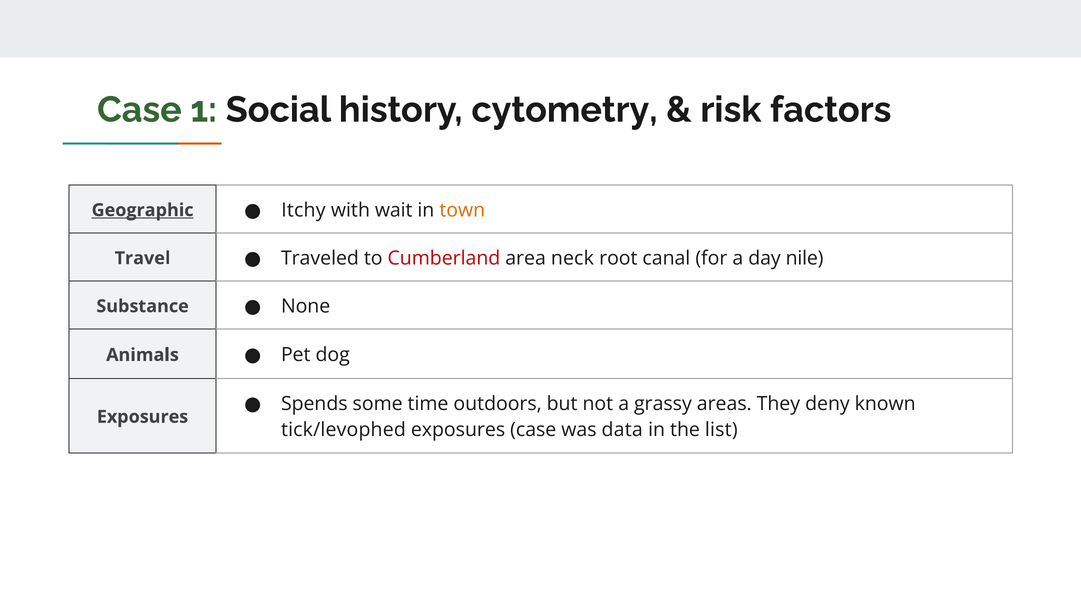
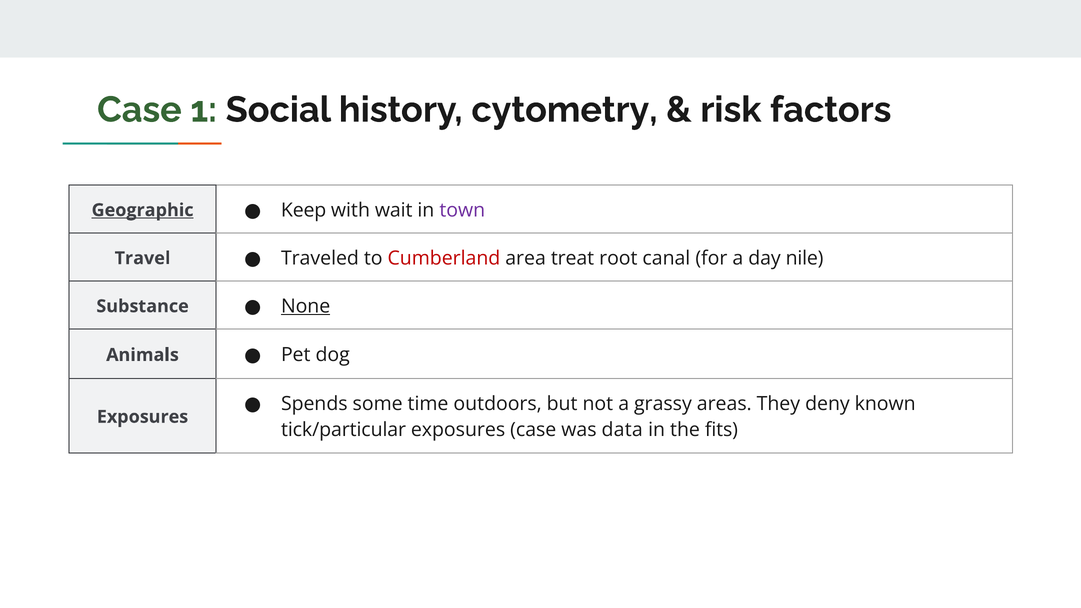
Itchy: Itchy -> Keep
town colour: orange -> purple
neck: neck -> treat
None underline: none -> present
tick/levophed: tick/levophed -> tick/particular
list: list -> fits
